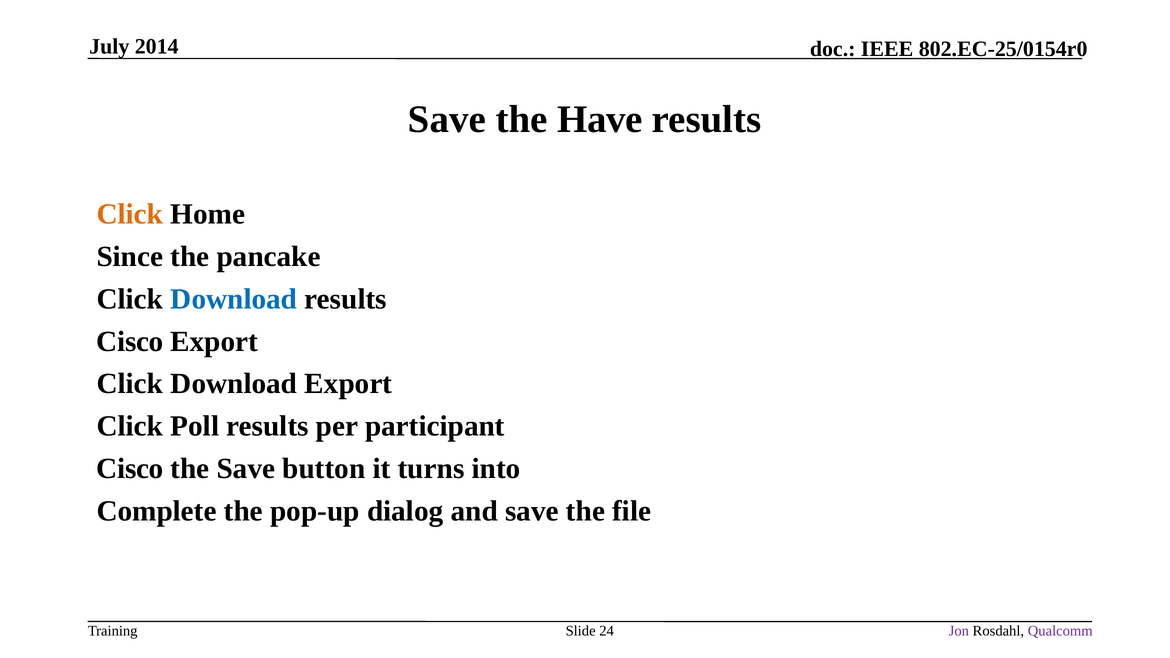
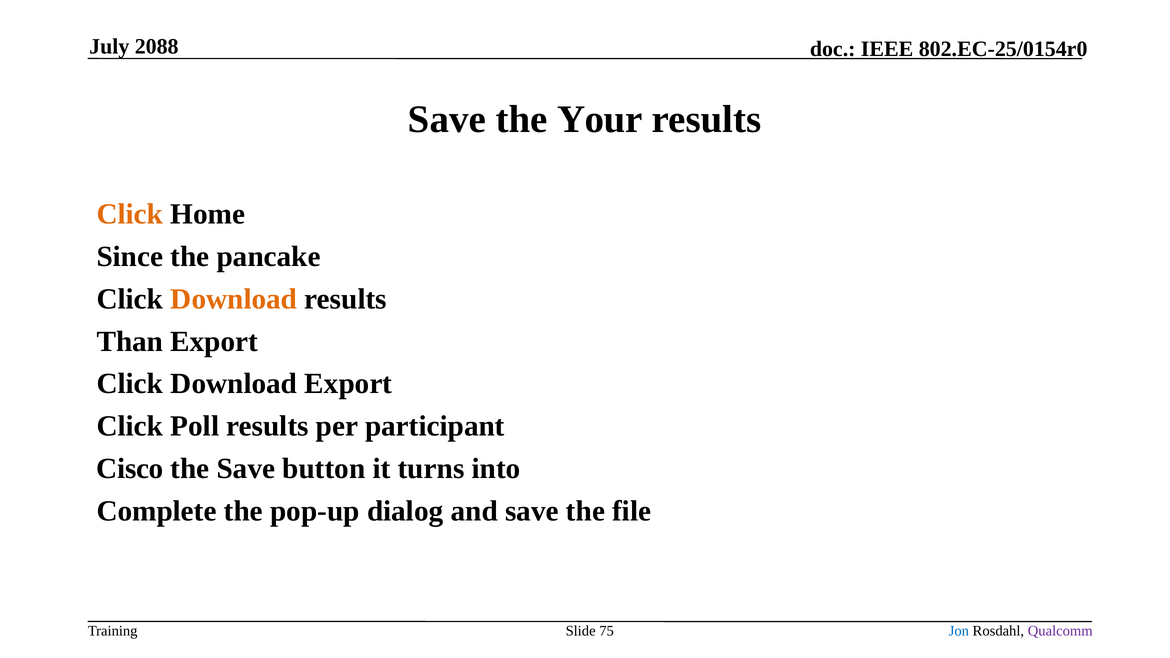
2014: 2014 -> 2088
Have: Have -> Your
Download at (234, 299) colour: blue -> orange
Cisco at (130, 341): Cisco -> Than
24: 24 -> 75
Jon colour: purple -> blue
